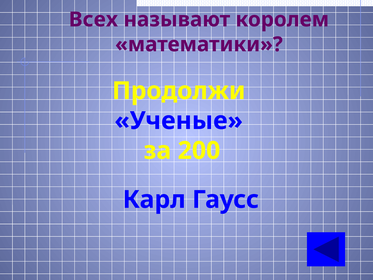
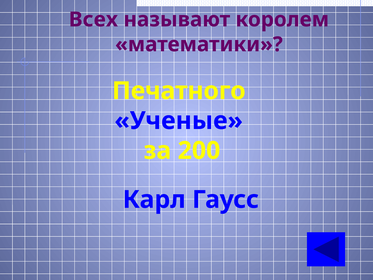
Продолжи: Продолжи -> Печатного
